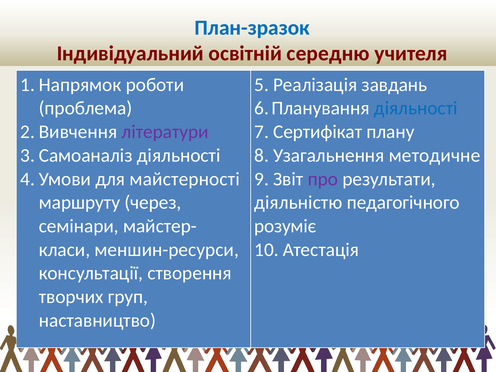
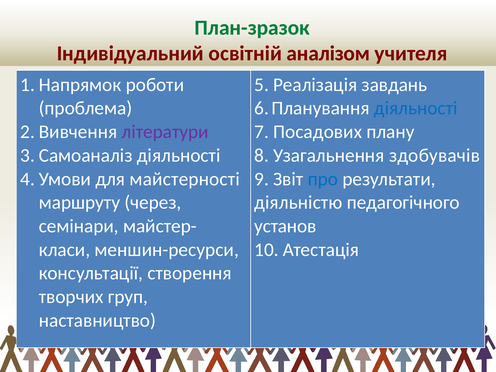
План-зразок colour: blue -> green
середню: середню -> аналізом
Сертифікат: Сертифікат -> Посадових
методичне: методичне -> здобувачів
про colour: purple -> blue
розуміє: розуміє -> установ
